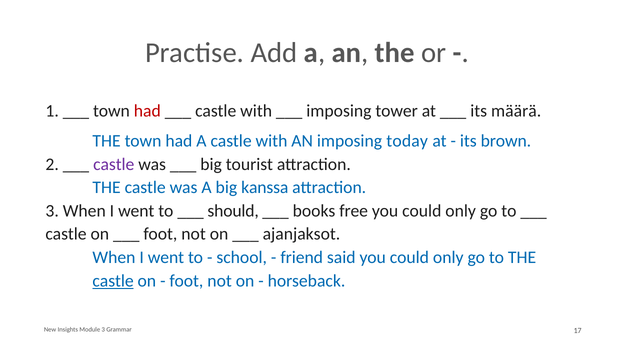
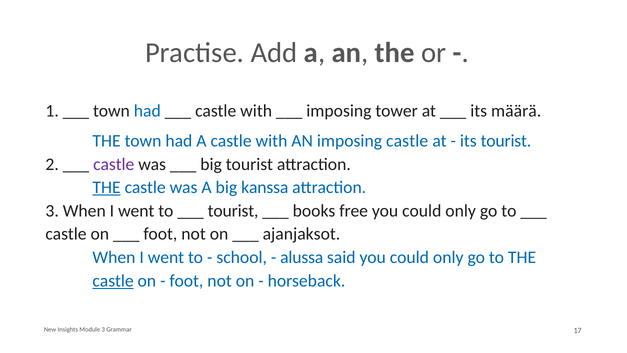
had at (147, 111) colour: red -> blue
imposing today: today -> castle
its brown: brown -> tourist
THE at (107, 187) underline: none -> present
should at (233, 211): should -> tourist
friend: friend -> alussa
